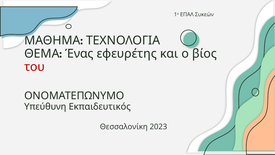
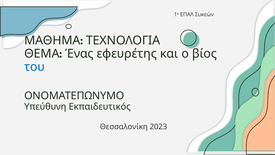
του colour: red -> blue
